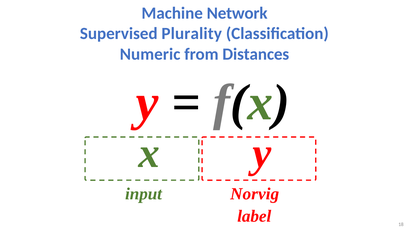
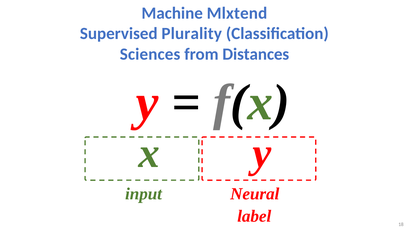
Network: Network -> Mlxtend
Numeric: Numeric -> Sciences
Norvig: Norvig -> Neural
